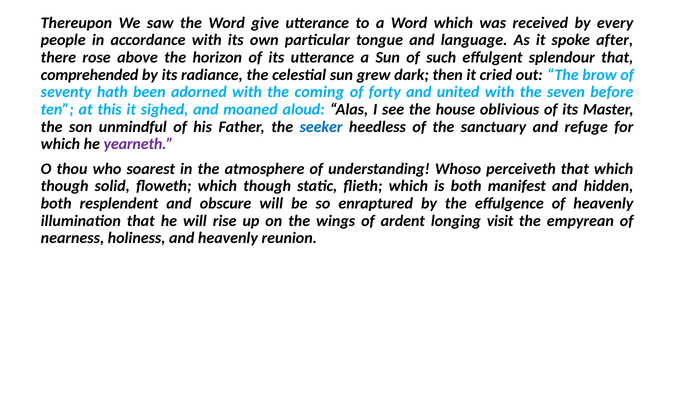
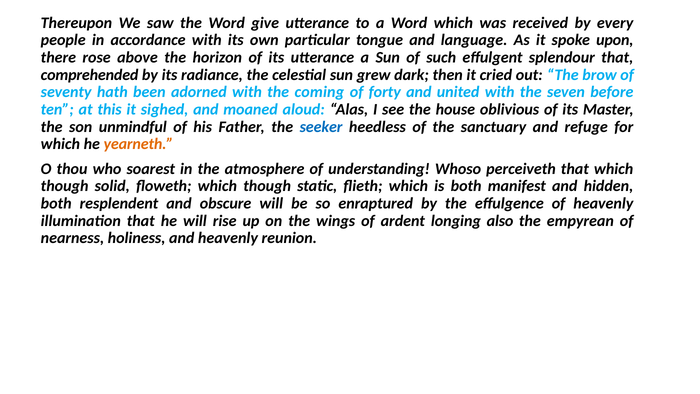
after: after -> upon
yearneth colour: purple -> orange
visit: visit -> also
